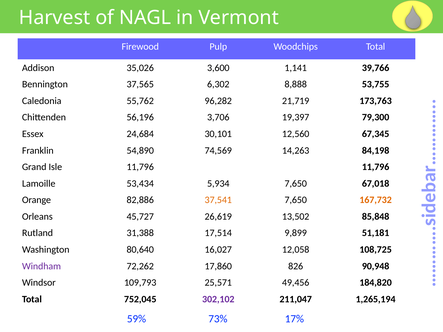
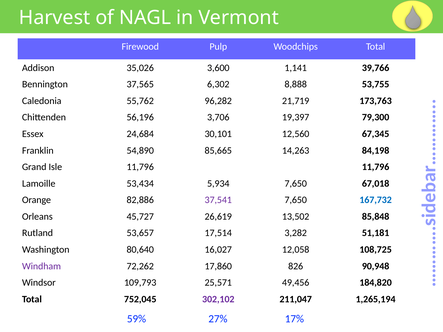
74,569: 74,569 -> 85,665
37,541 colour: orange -> purple
167,732 colour: orange -> blue
31,388: 31,388 -> 53,657
9,899: 9,899 -> 3,282
73%: 73% -> 27%
